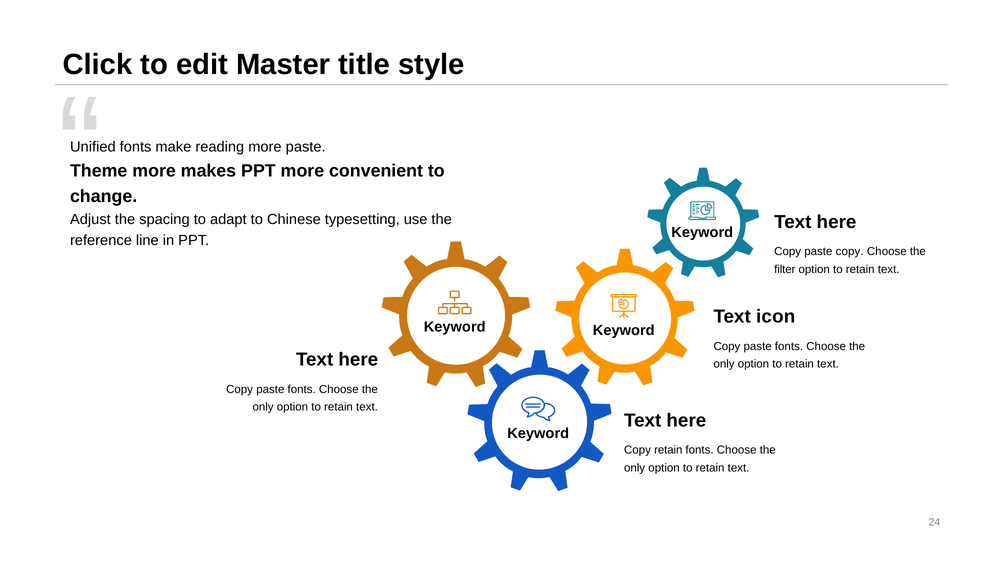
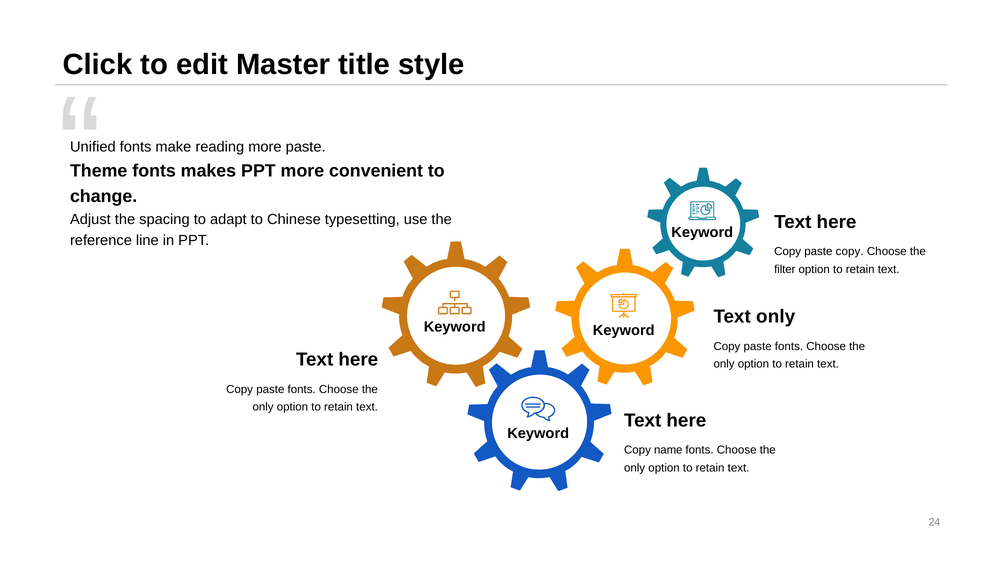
Theme more: more -> fonts
Text icon: icon -> only
Copy retain: retain -> name
